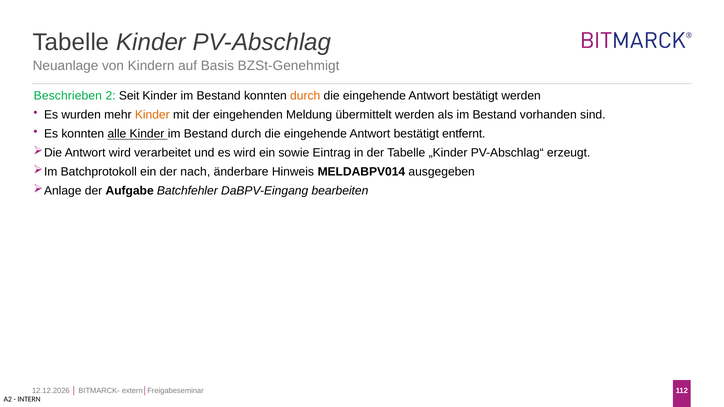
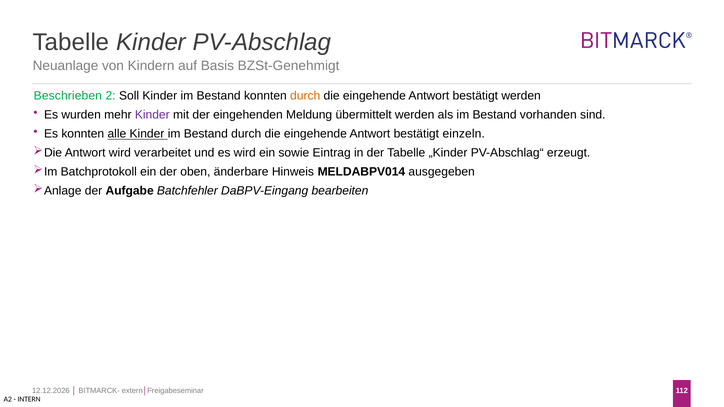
Seit: Seit -> Soll
Kinder at (152, 115) colour: orange -> purple
entfernt: entfernt -> einzeln
nach: nach -> oben
